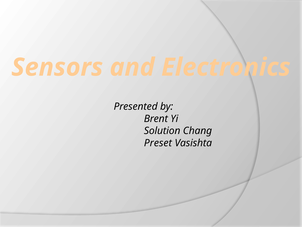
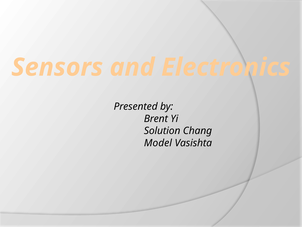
Preset: Preset -> Model
